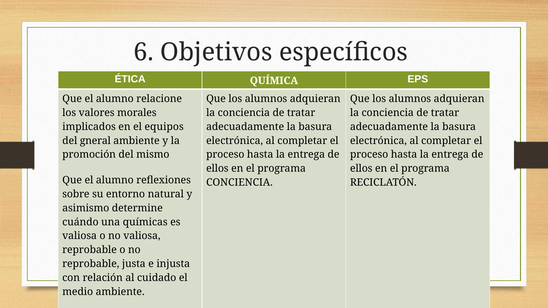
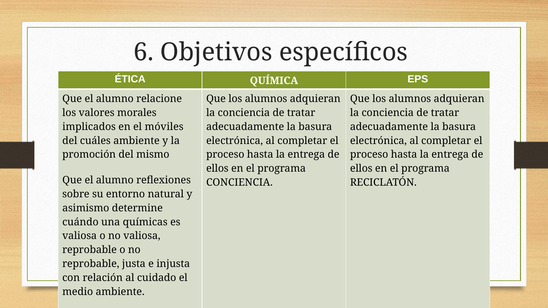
equipos: equipos -> móviles
gneral: gneral -> cuáles
